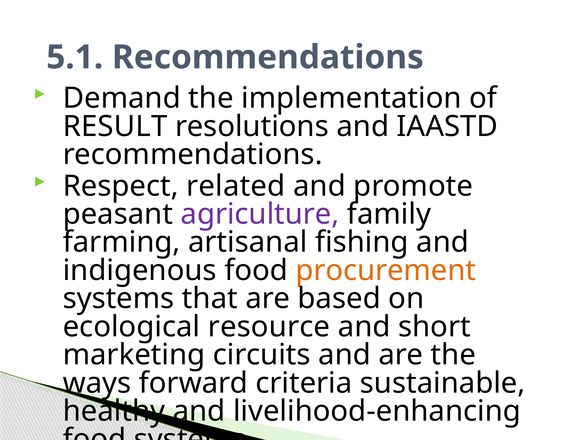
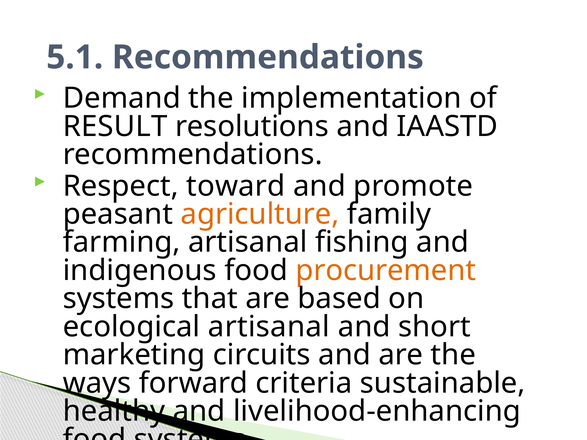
related: related -> toward
agriculture colour: purple -> orange
ecological resource: resource -> artisanal
